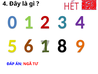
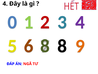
6 1: 1 -> 8
